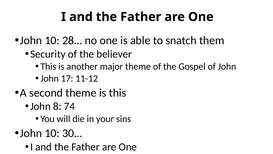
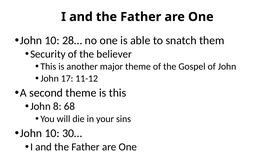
74: 74 -> 68
